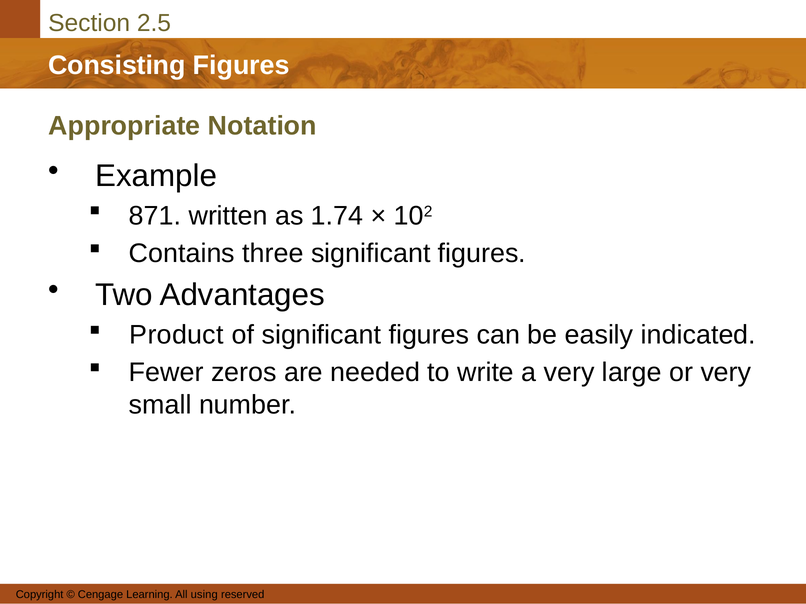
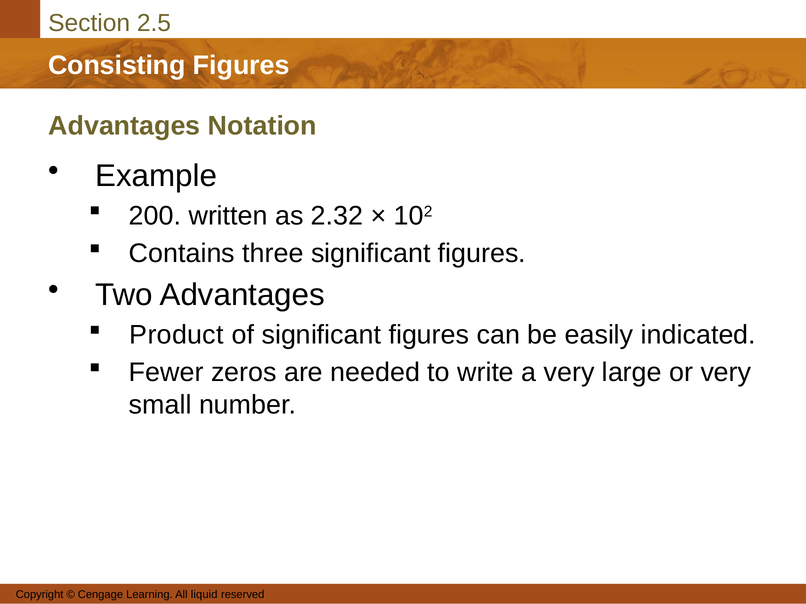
Appropriate at (124, 126): Appropriate -> Advantages
871: 871 -> 200
1.74: 1.74 -> 2.32
using: using -> liquid
